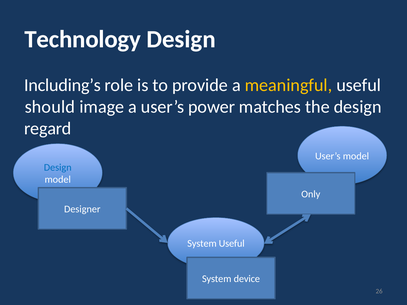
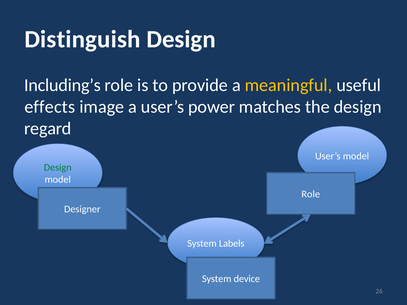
Technology: Technology -> Distinguish
should: should -> effects
Design at (58, 167) colour: blue -> green
Only at (311, 194): Only -> Role
System Useful: Useful -> Labels
